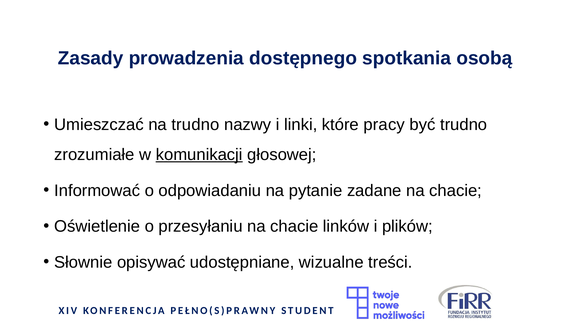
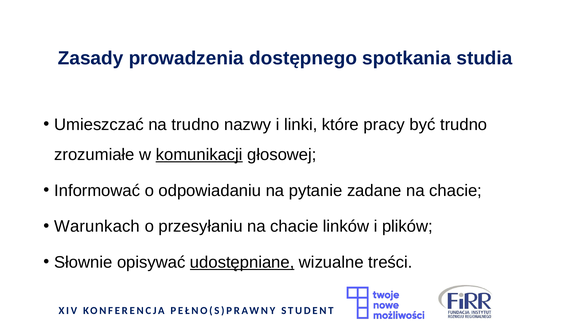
osobą: osobą -> studia
Oświetlenie: Oświetlenie -> Warunkach
udostępniane underline: none -> present
